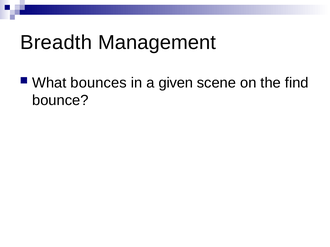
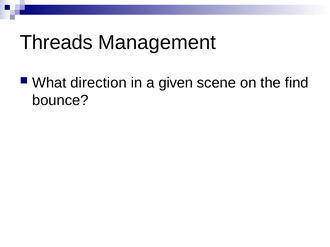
Breadth: Breadth -> Threads
bounces: bounces -> direction
